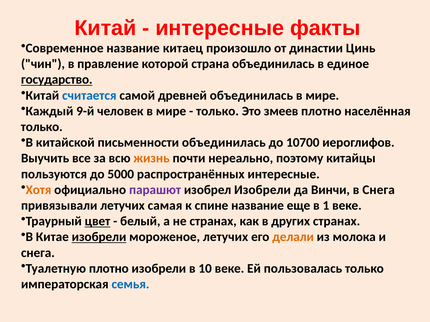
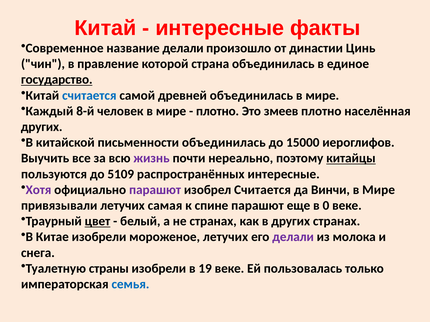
название китаец: китаец -> делали
9-й: 9-й -> 8-й
только at (217, 111): только -> плотно
только at (42, 127): только -> других
10700: 10700 -> 15000
жизнь colour: orange -> purple
китайцы underline: none -> present
5000: 5000 -> 5109
Хотя colour: orange -> purple
изобрел Изобрели: Изобрели -> Считается
Винчи в Снега: Снега -> Мире
спине название: название -> парашют
1: 1 -> 0
изобрели at (99, 237) underline: present -> none
делали at (293, 237) colour: orange -> purple
Туалетную плотно: плотно -> страны
10: 10 -> 19
